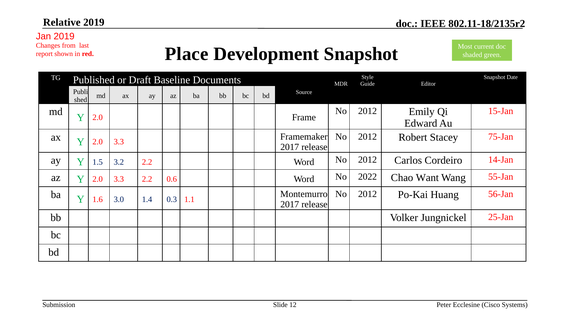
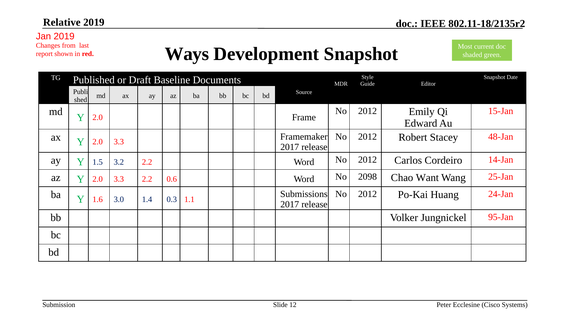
Place: Place -> Ways
75-Jan: 75-Jan -> 48-Jan
2022: 2022 -> 2098
55-Jan: 55-Jan -> 25-Jan
Montemurro: Montemurro -> Submissions
56-Jan: 56-Jan -> 24-Jan
25-Jan: 25-Jan -> 95-Jan
